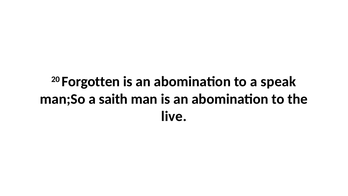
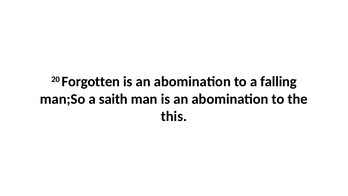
speak: speak -> falling
live: live -> this
